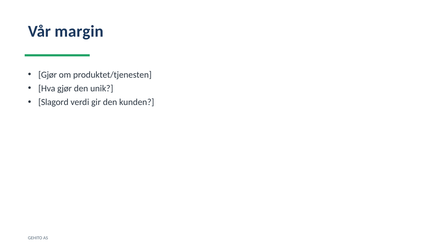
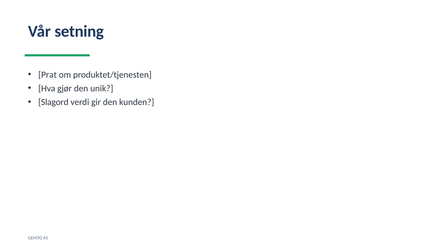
margin: margin -> setning
Gjør at (48, 75): Gjør -> Prat
